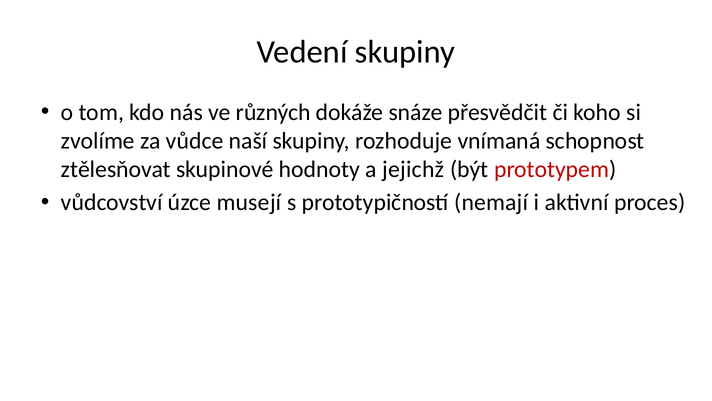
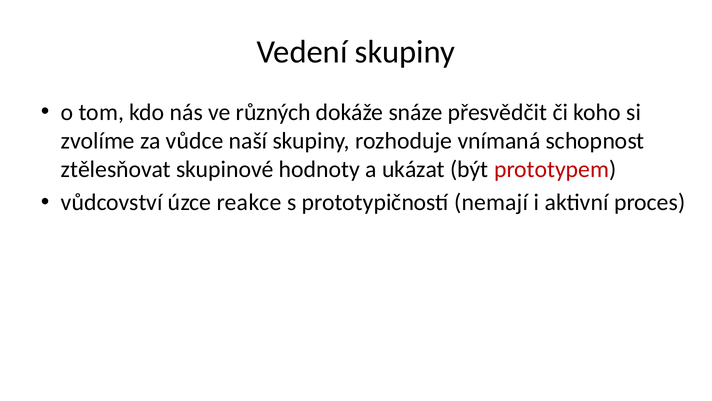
jejichž: jejichž -> ukázat
musejí: musejí -> reakce
